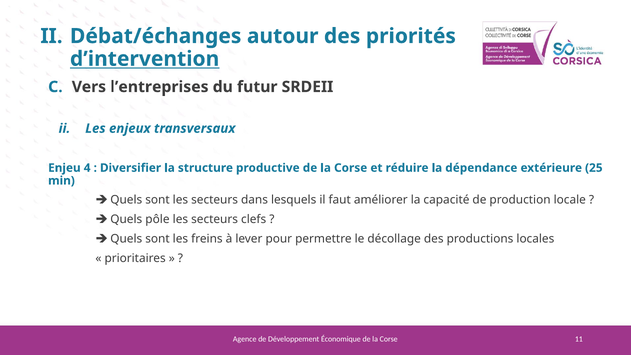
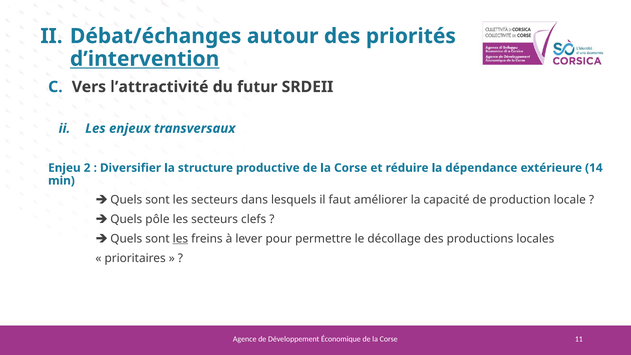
l’entreprises: l’entreprises -> l’attractivité
4: 4 -> 2
25: 25 -> 14
les at (180, 239) underline: none -> present
